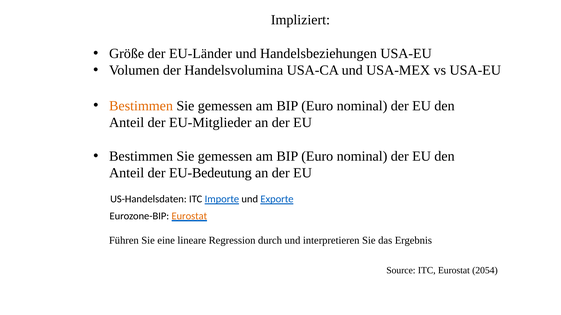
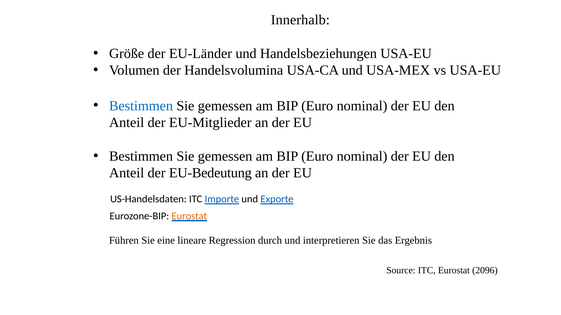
Impliziert: Impliziert -> Innerhalb
Bestimmen at (141, 106) colour: orange -> blue
2054: 2054 -> 2096
